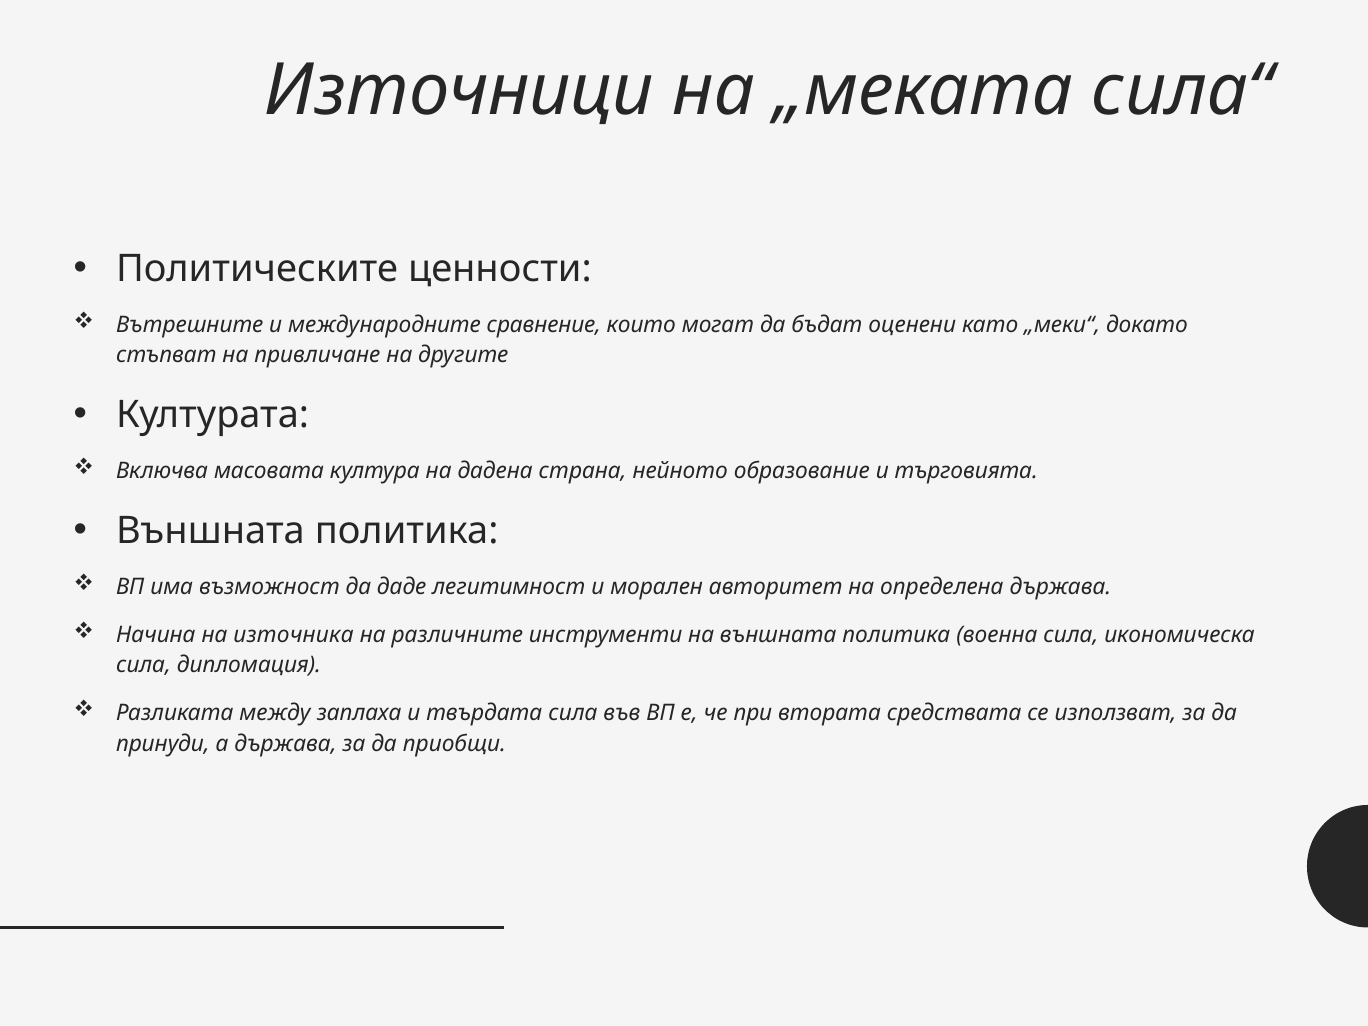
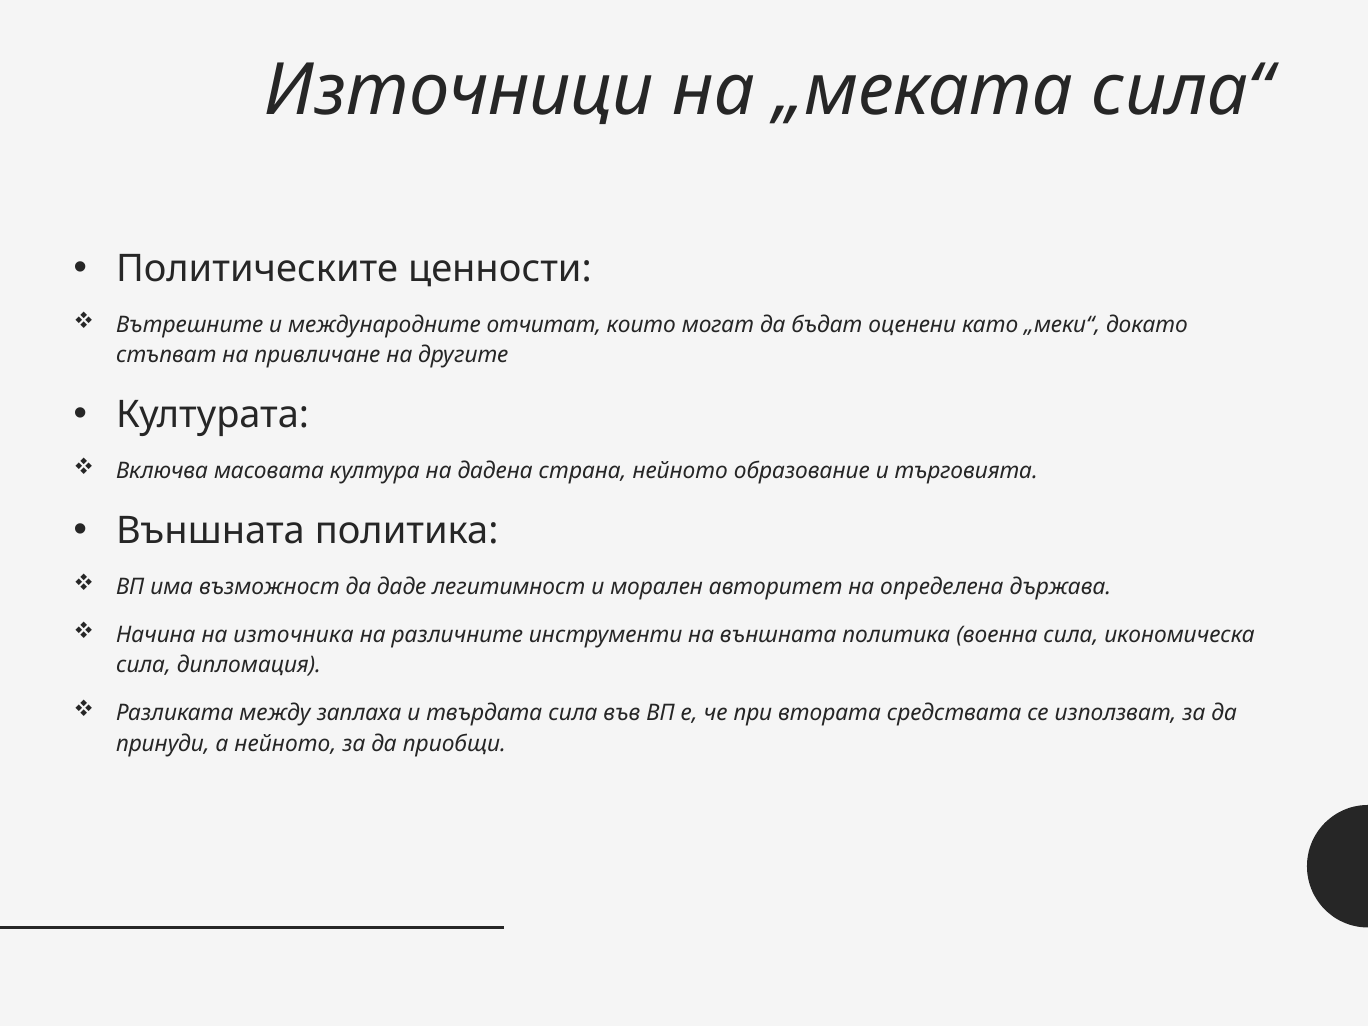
сравнение: сравнение -> отчитат
а държава: държава -> нейното
